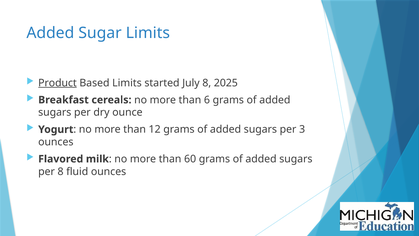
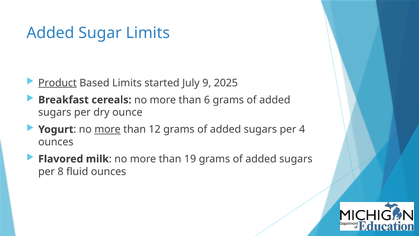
July 8: 8 -> 9
more at (108, 129) underline: none -> present
3: 3 -> 4
60: 60 -> 19
